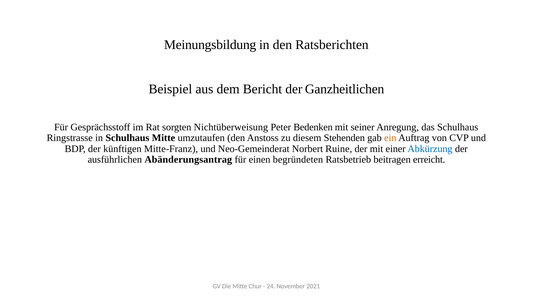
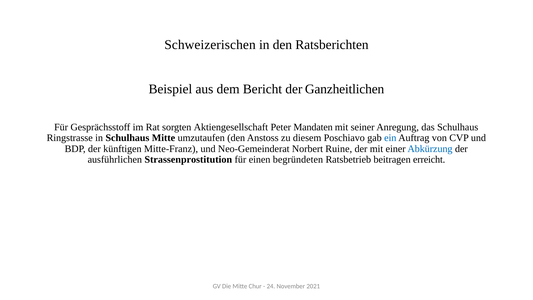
Meinungsbildung: Meinungsbildung -> Schweizerischen
Nichtüberweisung: Nichtüberweisung -> Aktiengesellschaft
Bedenken: Bedenken -> Mandaten
Stehenden: Stehenden -> Poschiavo
ein colour: orange -> blue
Abänderungsantrag: Abänderungsantrag -> Strassenprostitution
